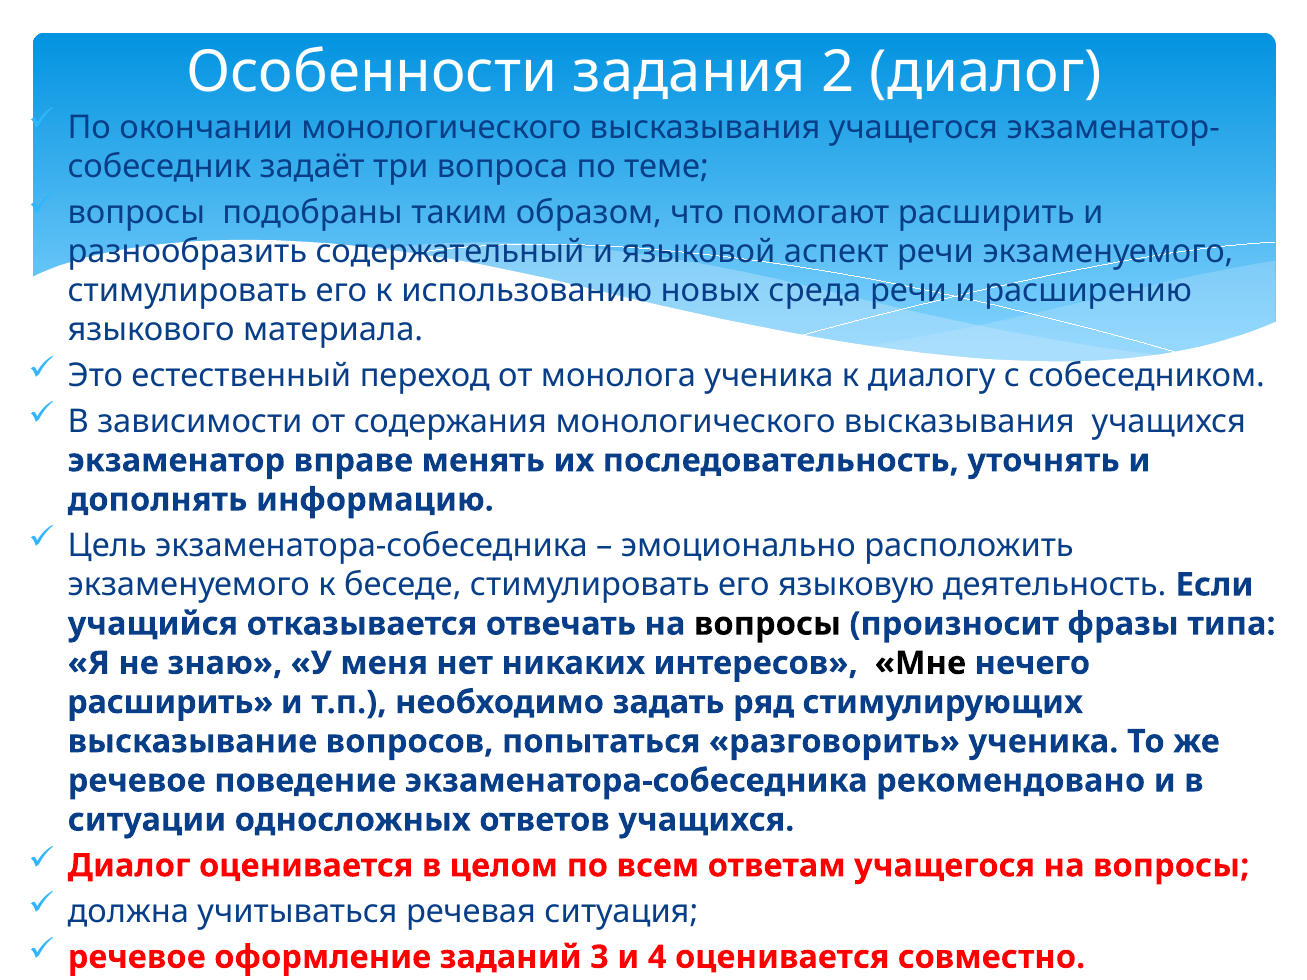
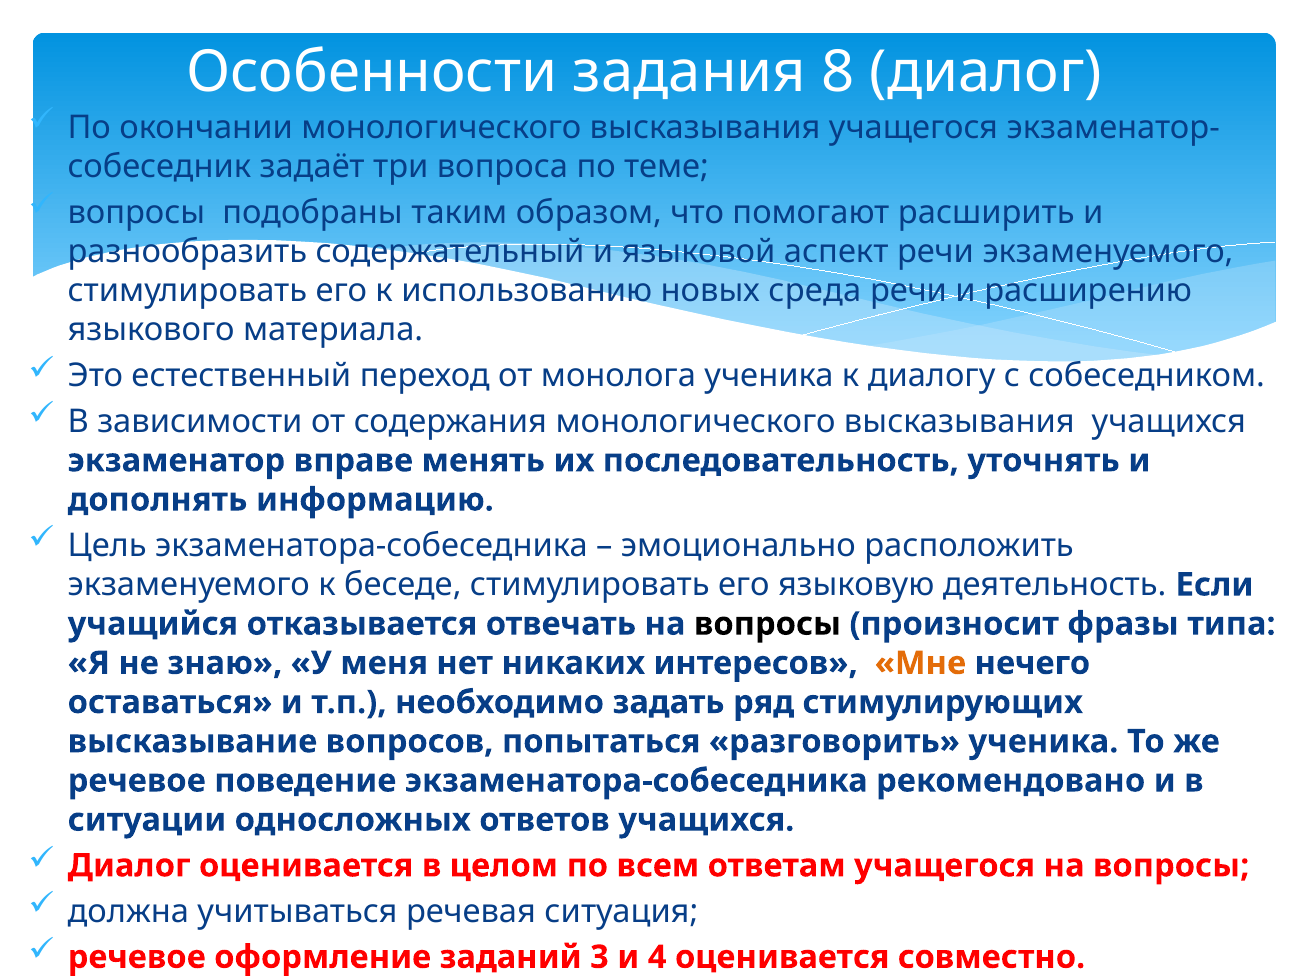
2: 2 -> 8
Мне colour: black -> orange
расширить at (170, 703): расширить -> оставаться
